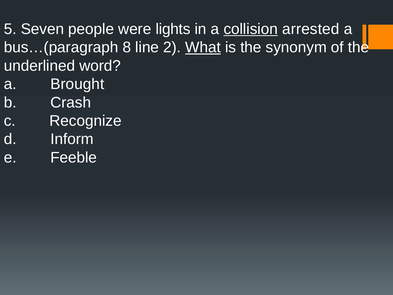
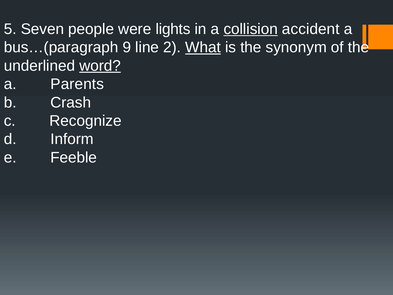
arrested: arrested -> accident
8: 8 -> 9
word underline: none -> present
Brought: Brought -> Parents
